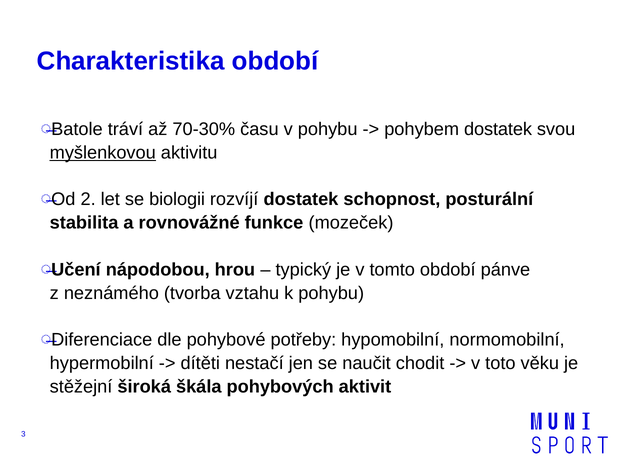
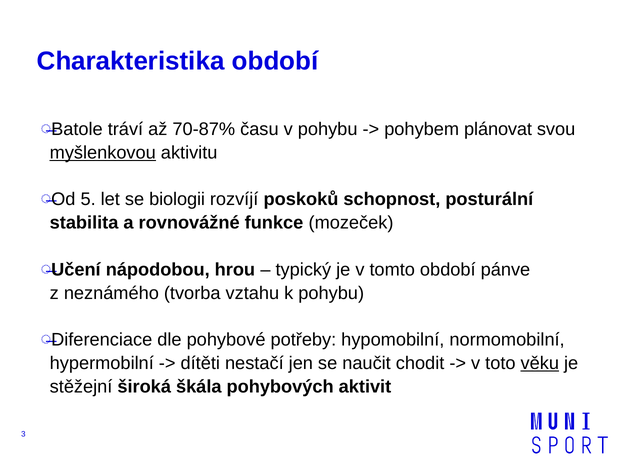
70-30%: 70-30% -> 70-87%
pohybem dostatek: dostatek -> plánovat
2: 2 -> 5
rozvíjí dostatek: dostatek -> poskoků
věku underline: none -> present
